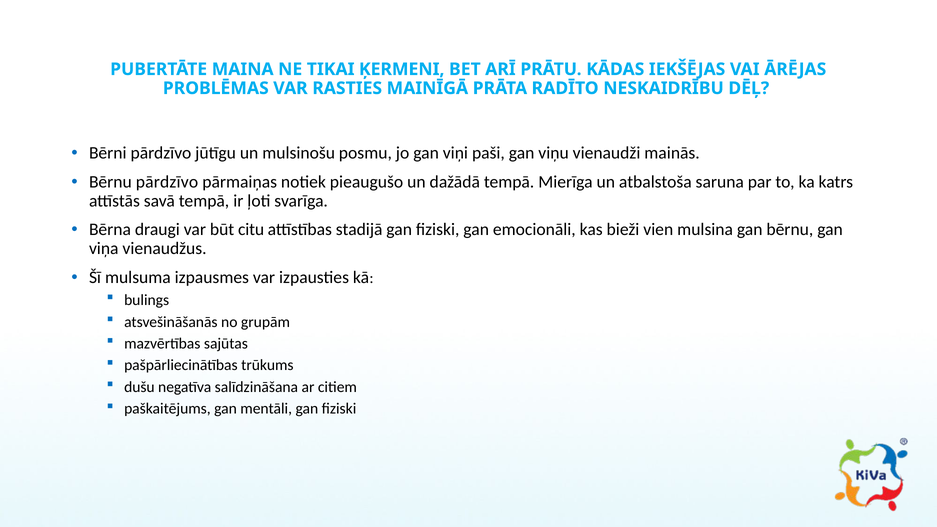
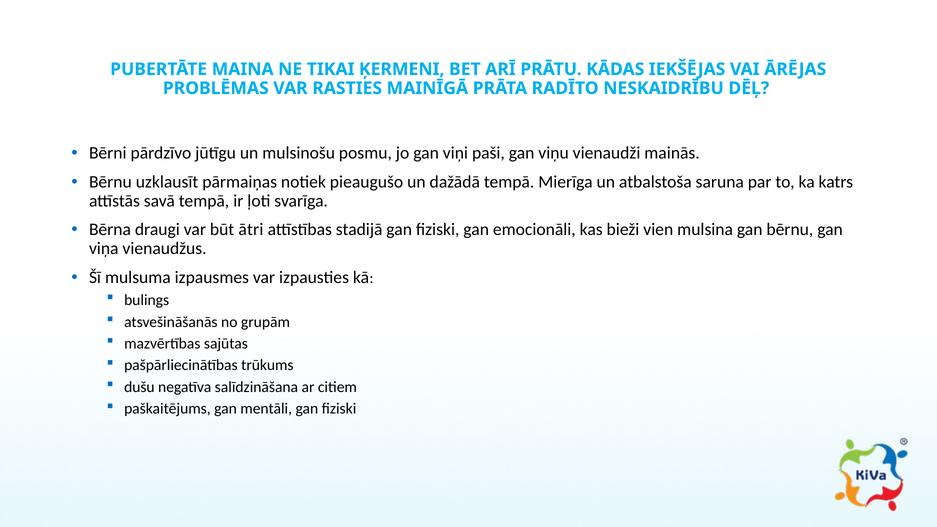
Bērnu pārdzīvo: pārdzīvo -> uzklausīt
citu: citu -> ātri
